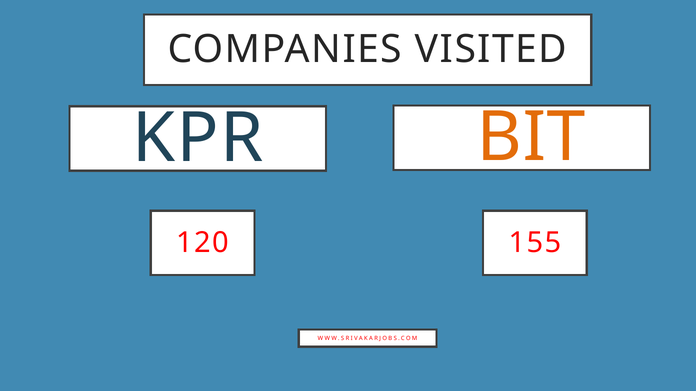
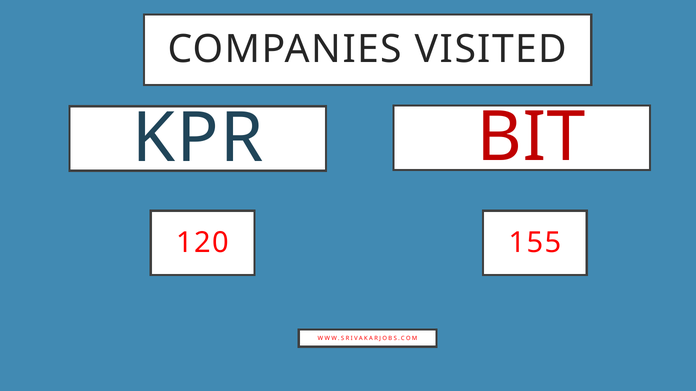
BIT colour: orange -> red
